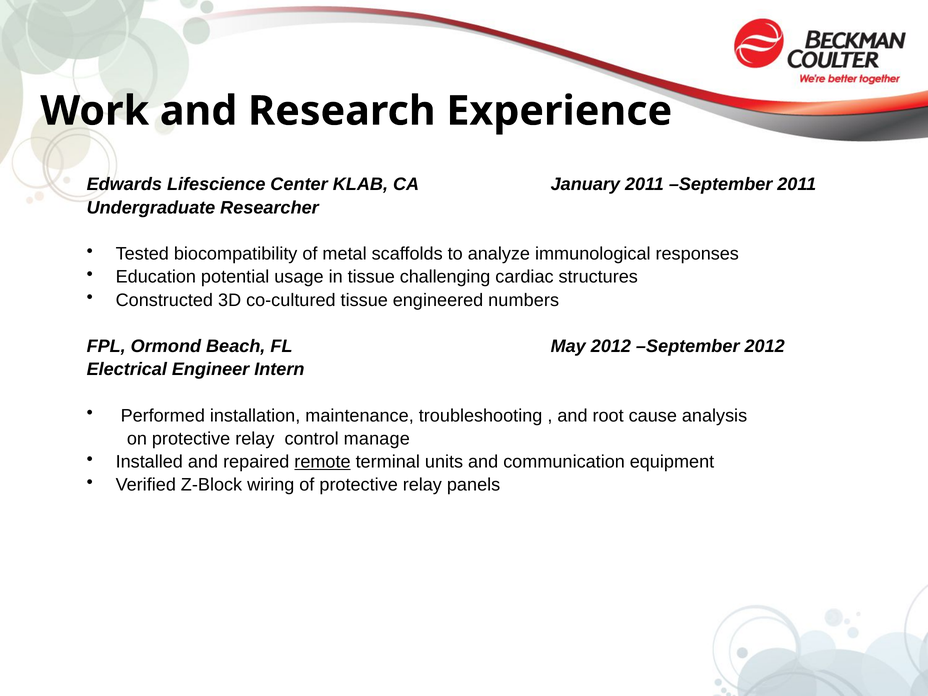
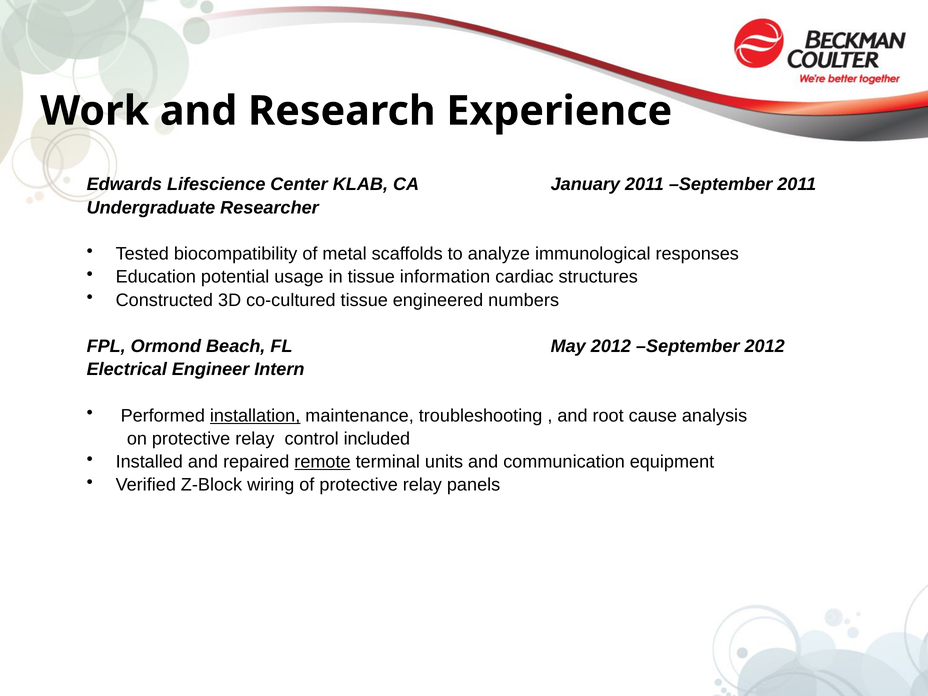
challenging: challenging -> information
installation underline: none -> present
manage: manage -> included
